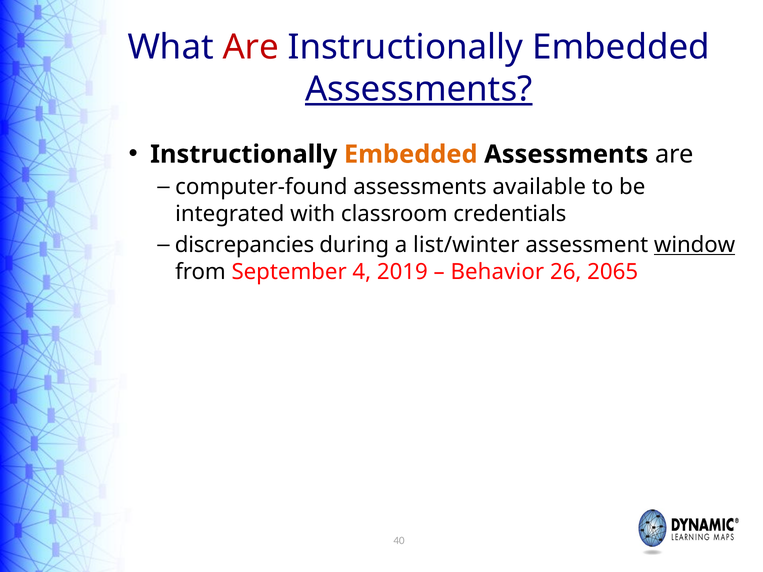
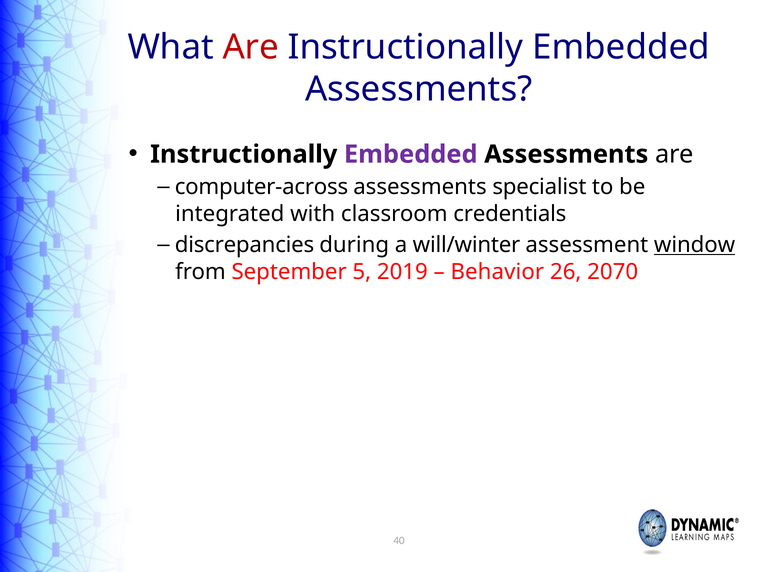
Assessments at (419, 89) underline: present -> none
Embedded at (411, 154) colour: orange -> purple
computer-found: computer-found -> computer-across
available: available -> specialist
list/winter: list/winter -> will/winter
4: 4 -> 5
2065: 2065 -> 2070
